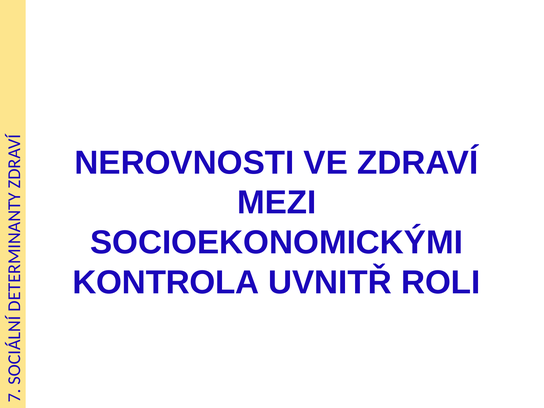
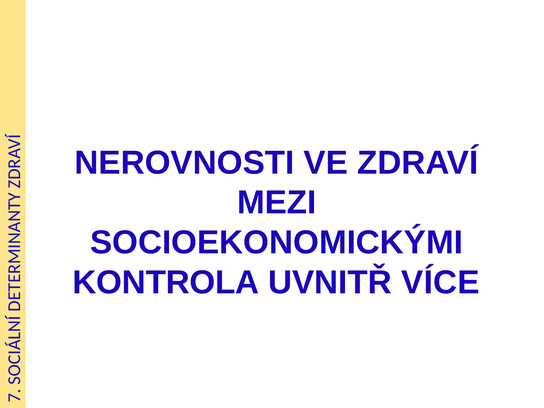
ROLI: ROLI -> VÍCE
